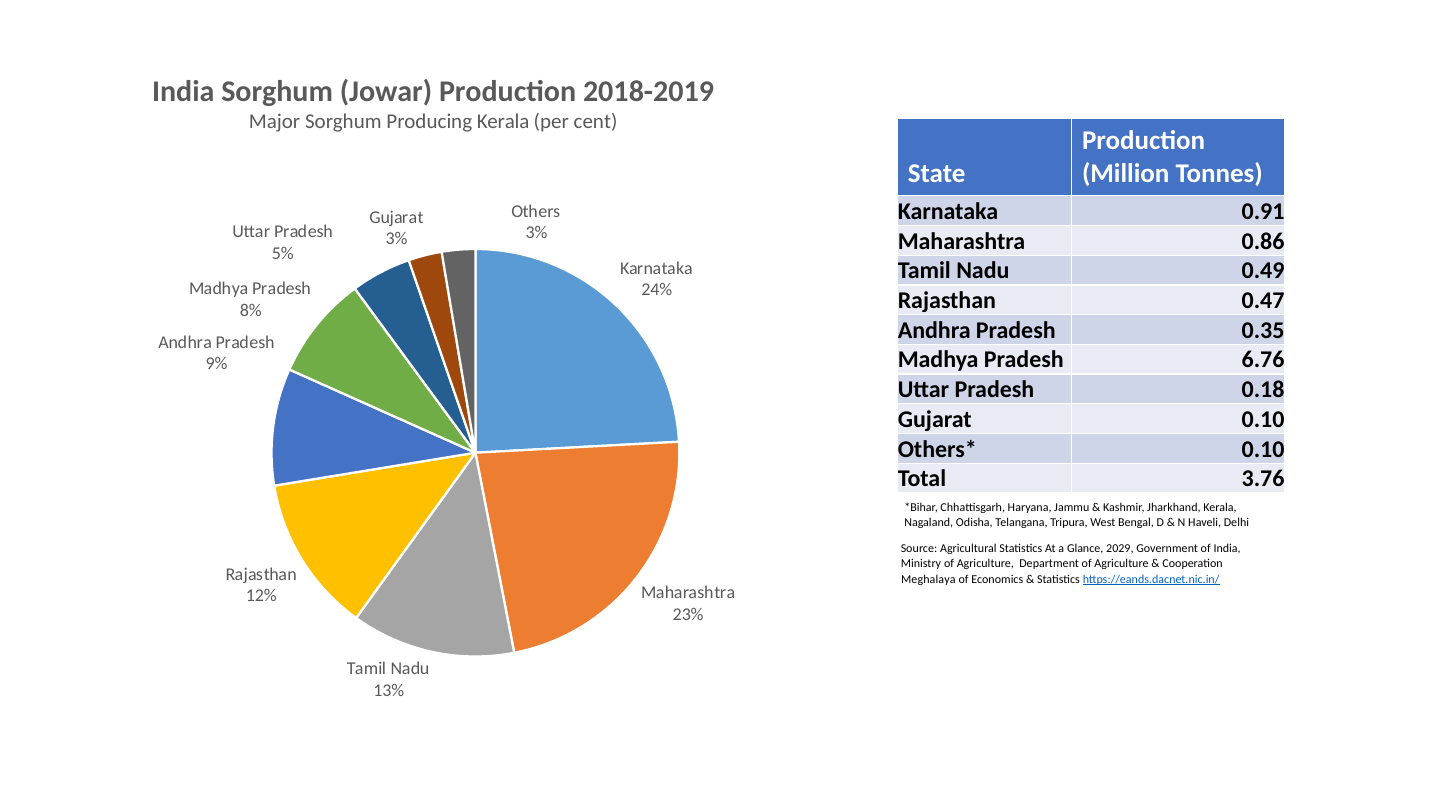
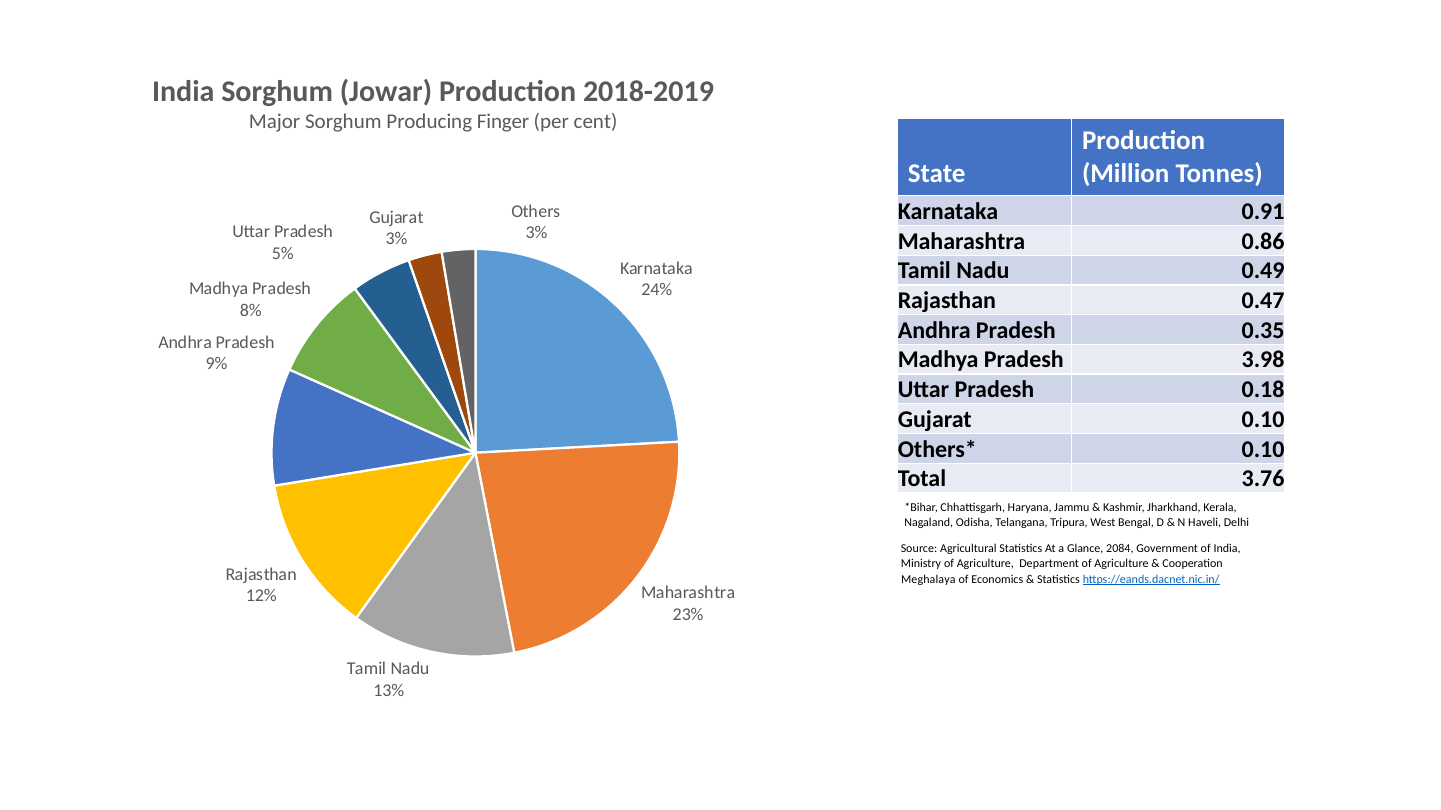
Producing Kerala: Kerala -> Finger
6.76: 6.76 -> 3.98
2029: 2029 -> 2084
